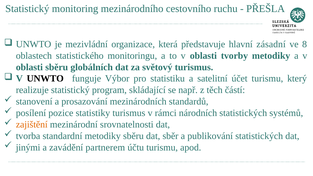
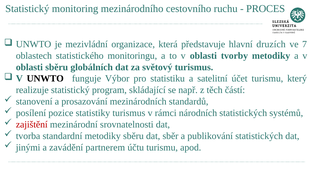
PŘEŠLA: PŘEŠLA -> PROCES
zásadní: zásadní -> druzích
8: 8 -> 7
zajištění colour: orange -> red
